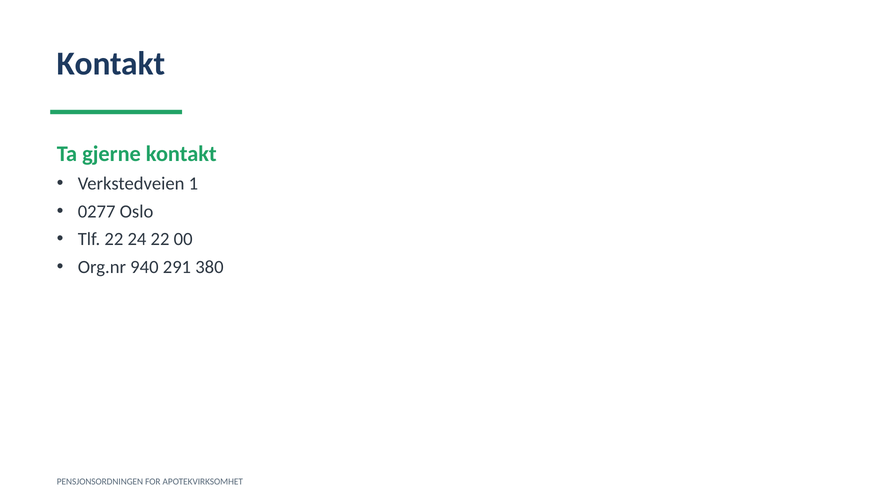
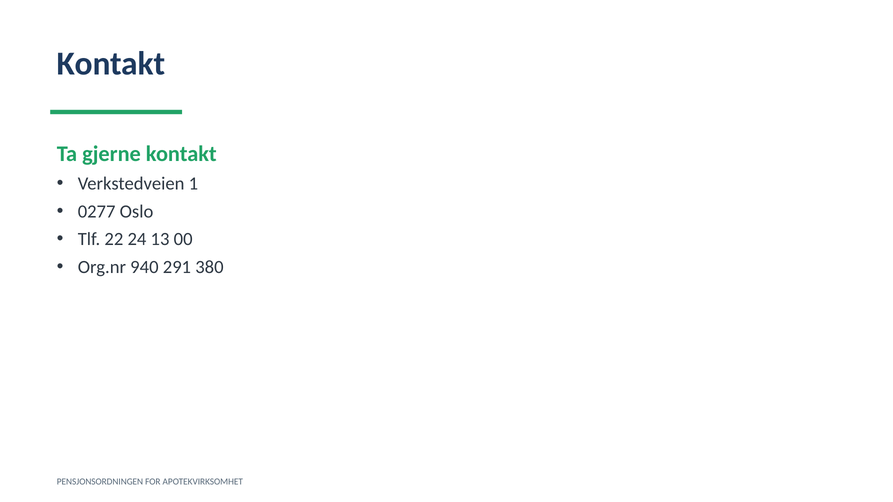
24 22: 22 -> 13
